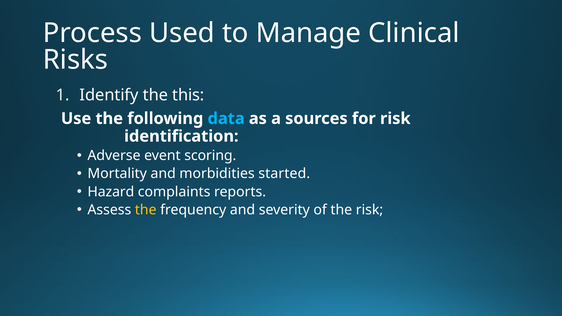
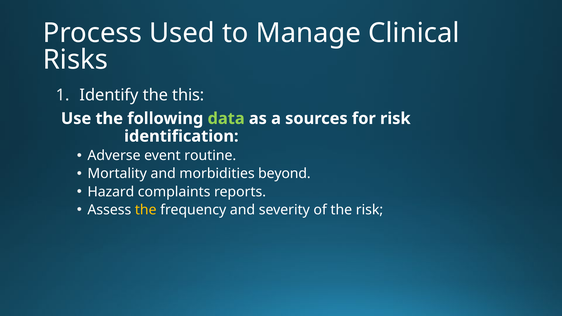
data colour: light blue -> light green
scoring: scoring -> routine
started: started -> beyond
